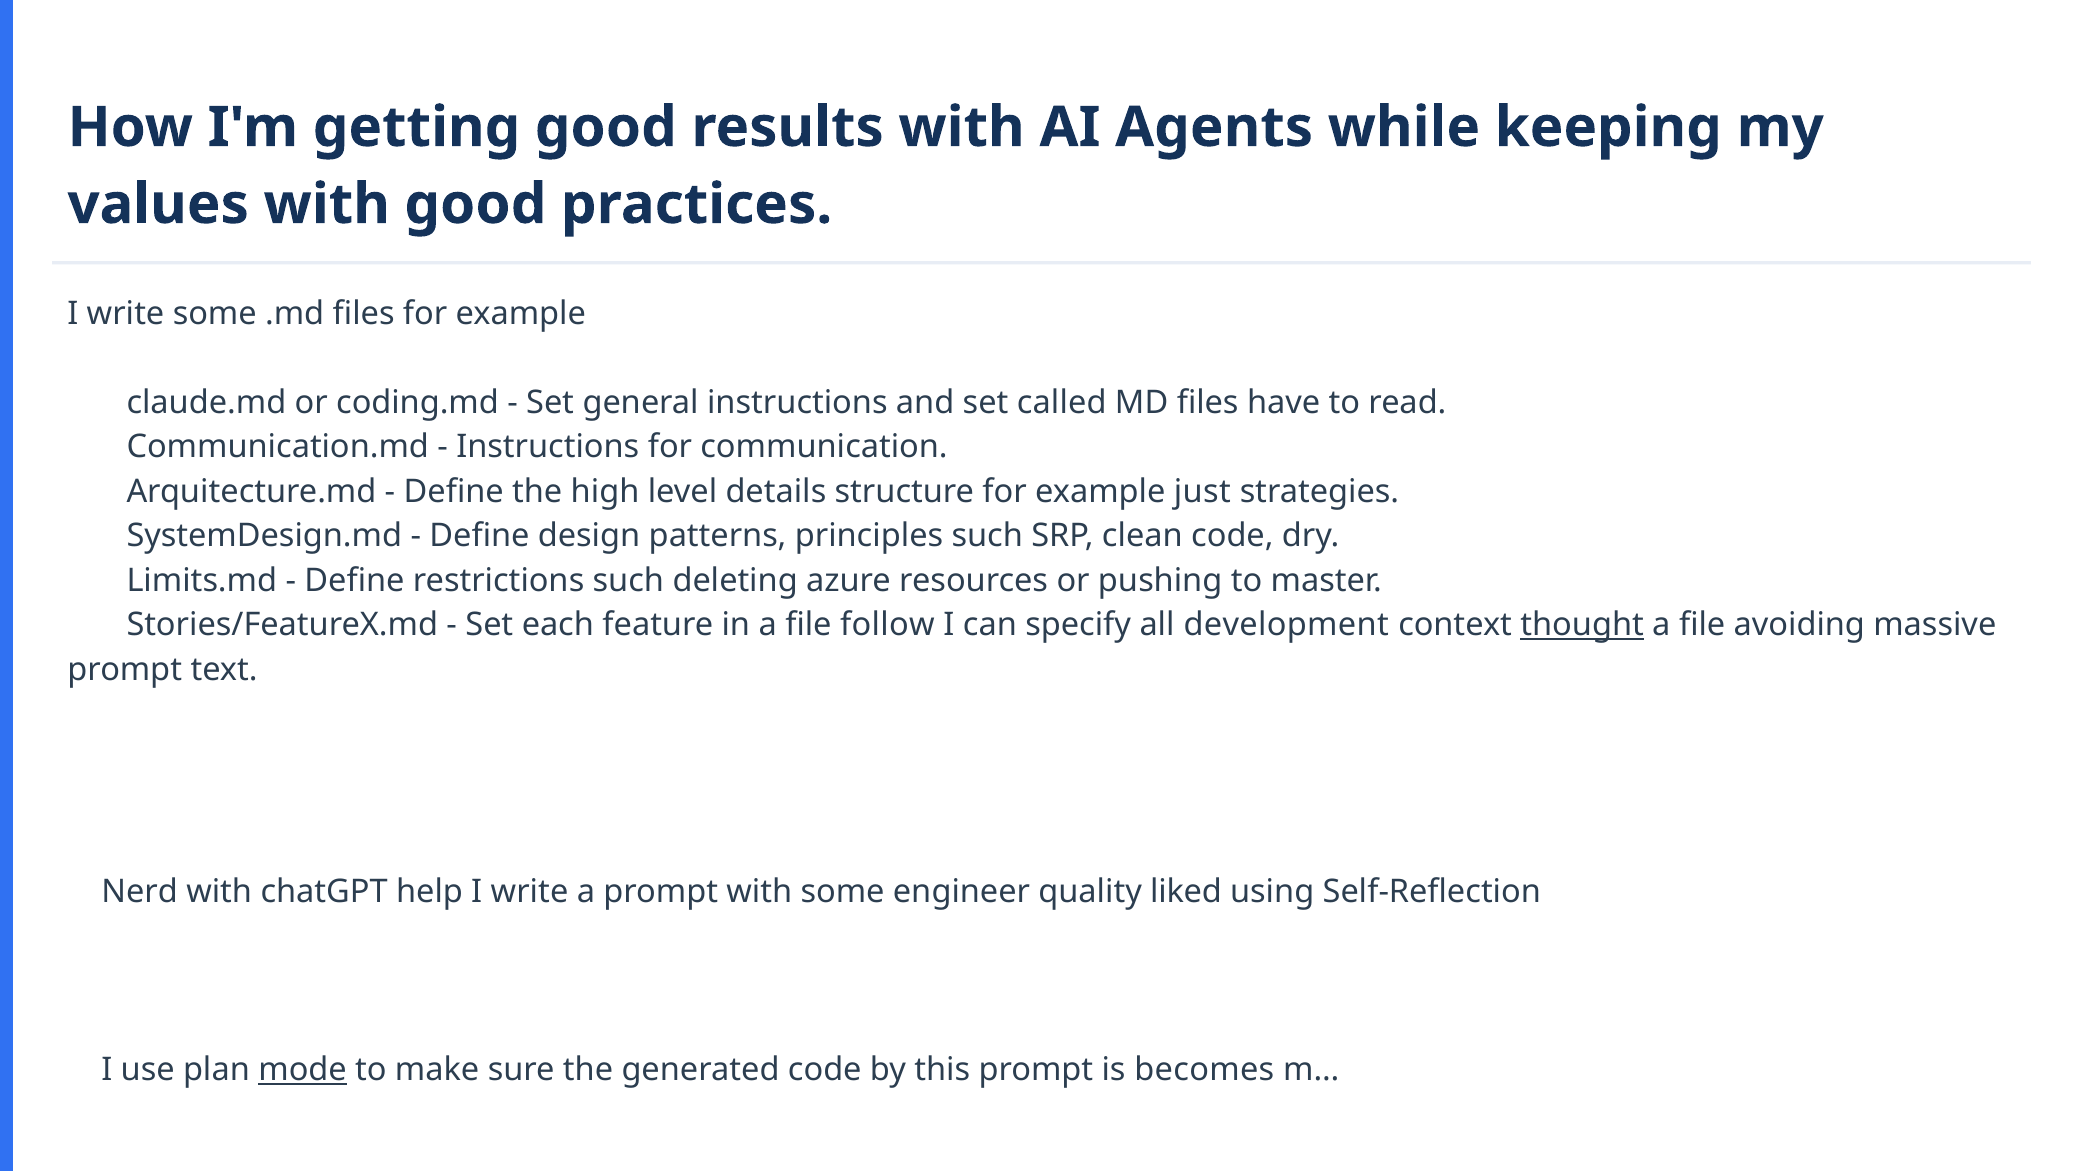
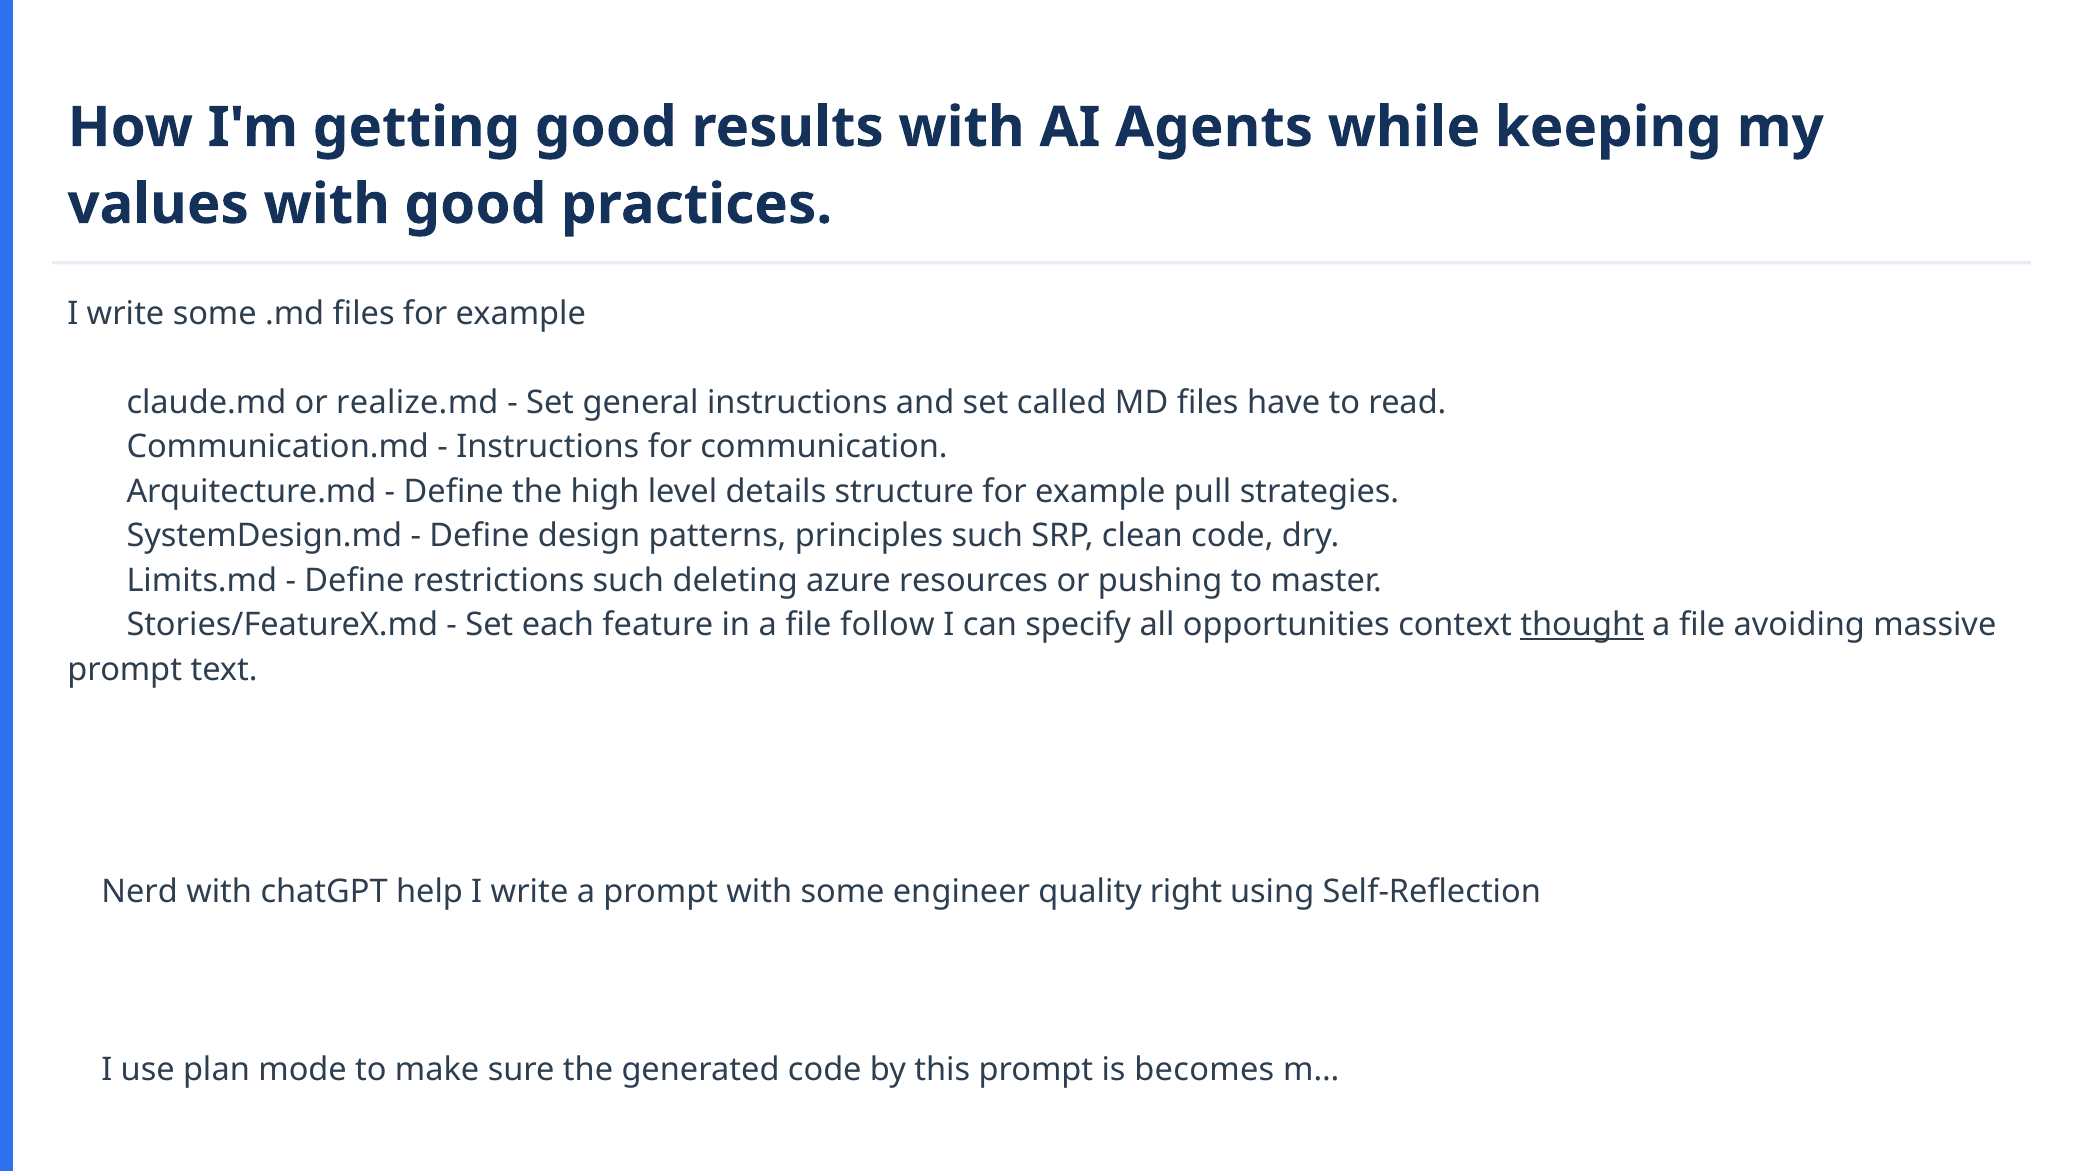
coding.md: coding.md -> realize.md
just: just -> pull
development: development -> opportunities
liked: liked -> right
mode underline: present -> none
